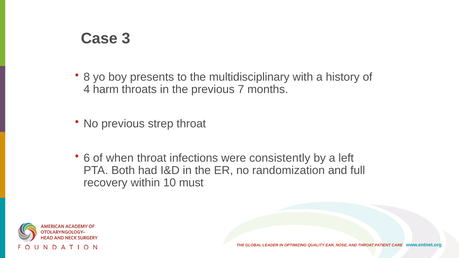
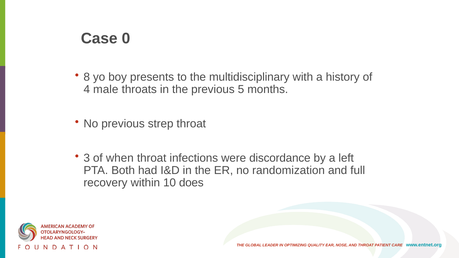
3: 3 -> 0
harm: harm -> male
7: 7 -> 5
6: 6 -> 3
consistently: consistently -> discordance
must: must -> does
